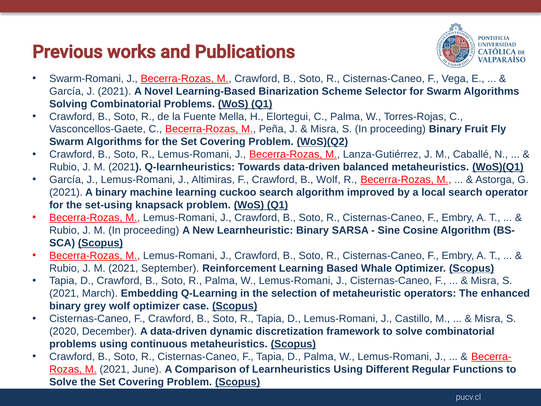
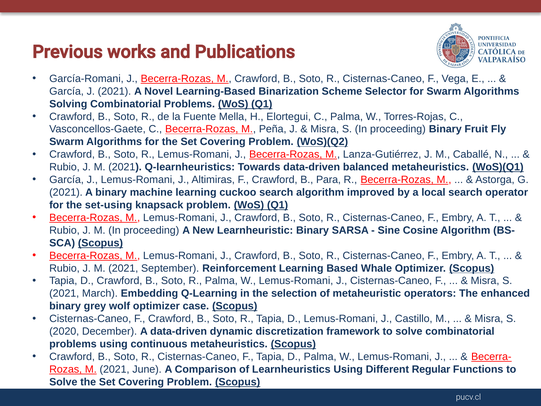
Swarm-Romani: Swarm-Romani -> García-Romani
B Wolf: Wolf -> Para
